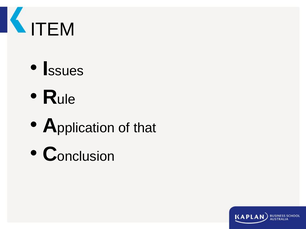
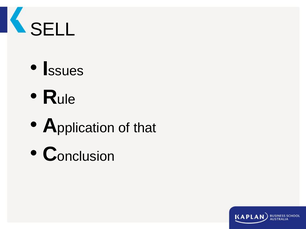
ITEM: ITEM -> SELL
